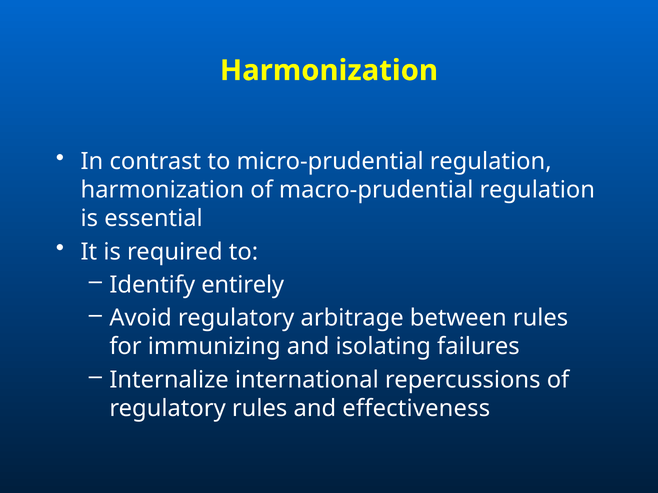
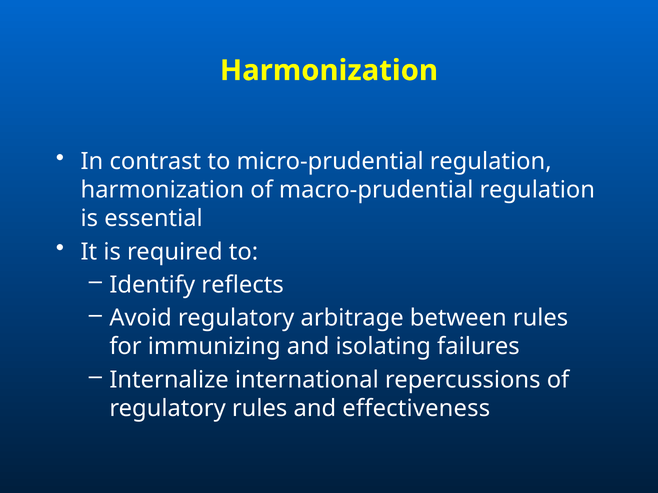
entirely: entirely -> reflects
